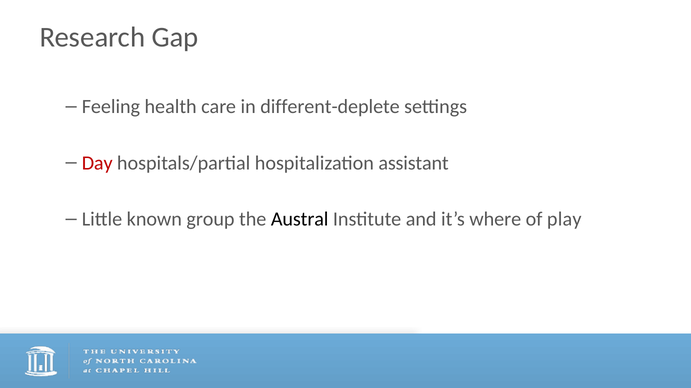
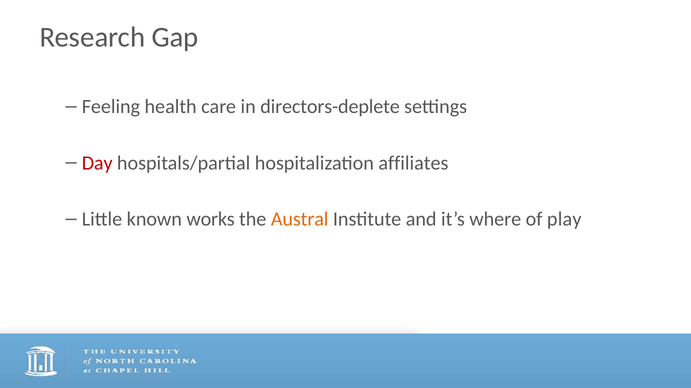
different-deplete: different-deplete -> directors-deplete
assistant: assistant -> affiliates
group: group -> works
Austral colour: black -> orange
